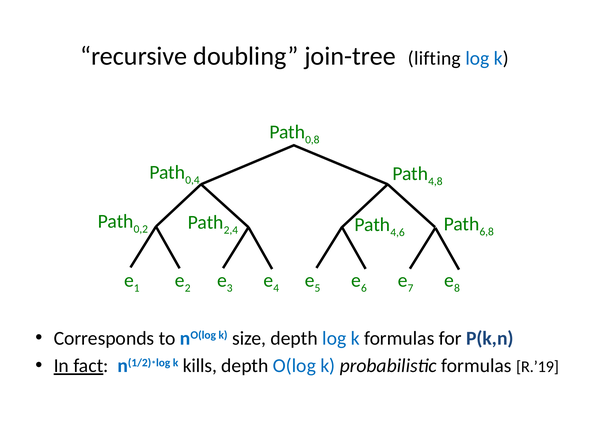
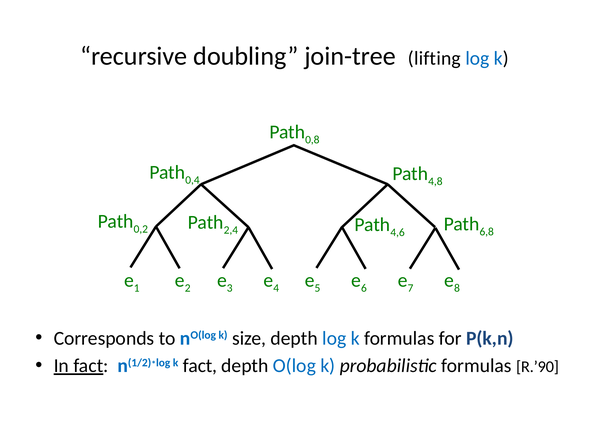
k kills: kills -> fact
R.’19: R.’19 -> R.’90
